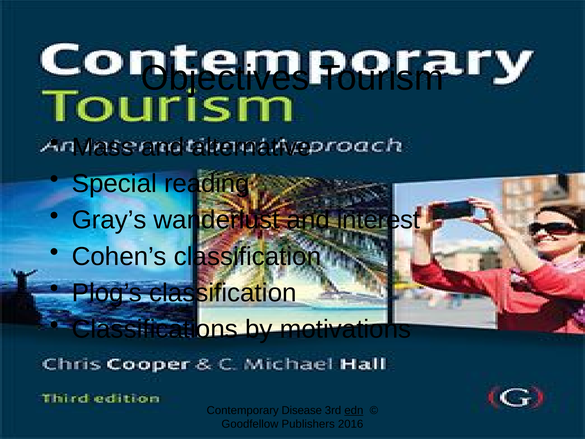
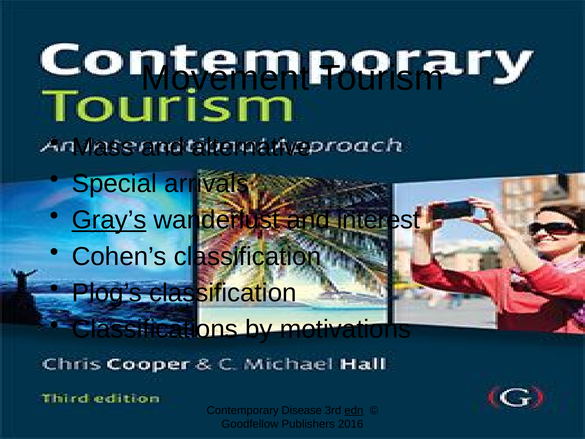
Objectives: Objectives -> Movement
reading: reading -> arrivals
Gray’s underline: none -> present
